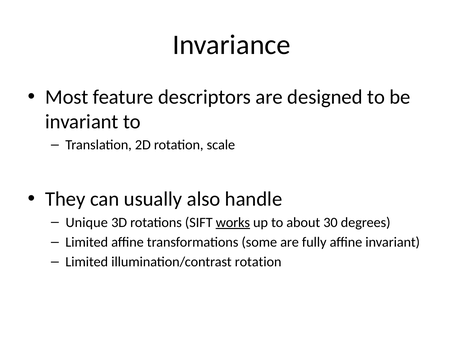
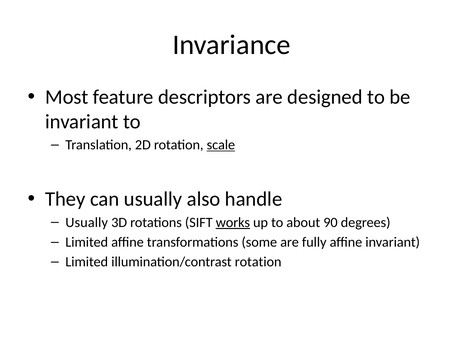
scale underline: none -> present
Unique at (87, 223): Unique -> Usually
30: 30 -> 90
